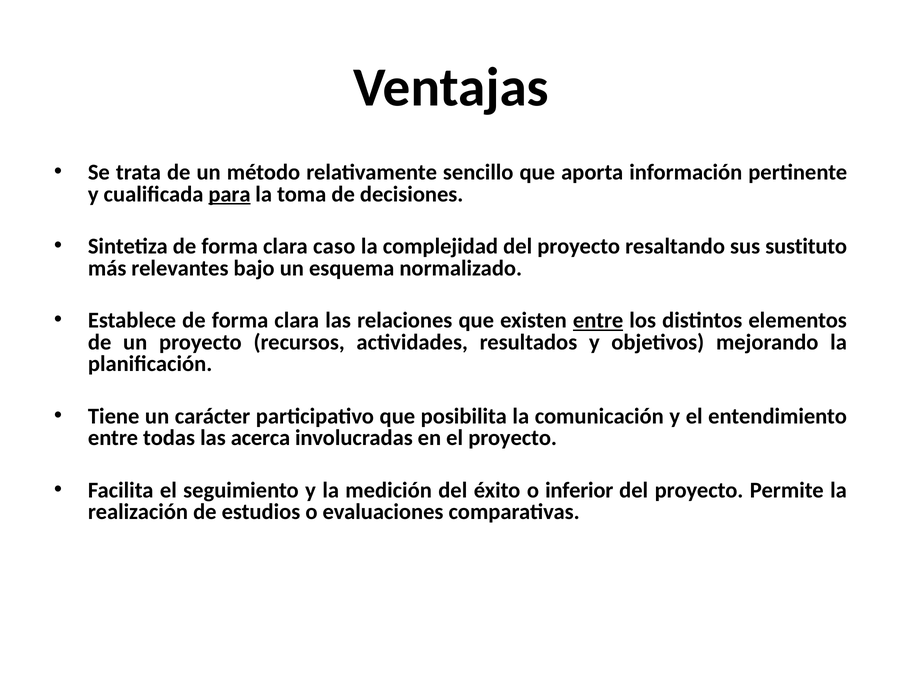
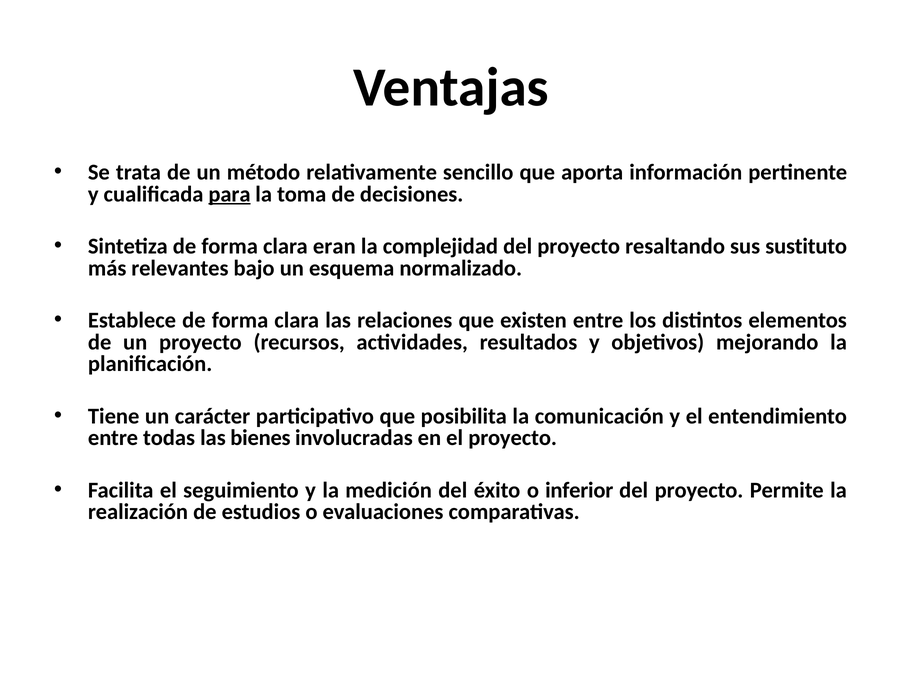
caso: caso -> eran
entre at (598, 320) underline: present -> none
acerca: acerca -> bienes
